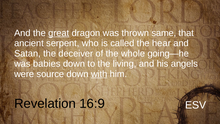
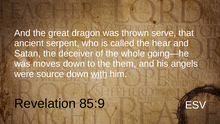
great underline: present -> none
same: same -> serve
babies: babies -> moves
living: living -> them
16:9: 16:9 -> 85:9
